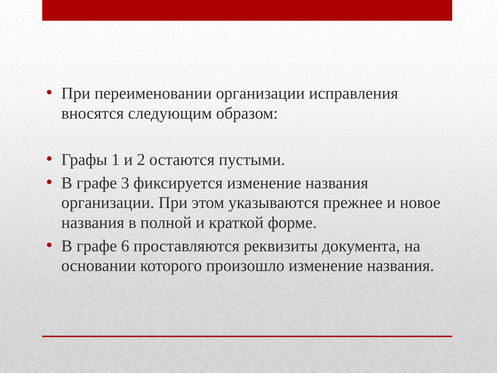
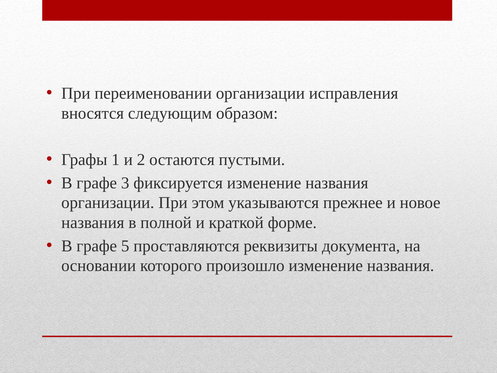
6: 6 -> 5
